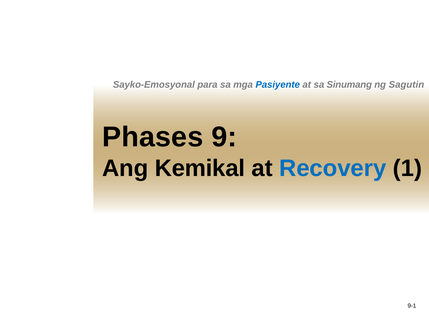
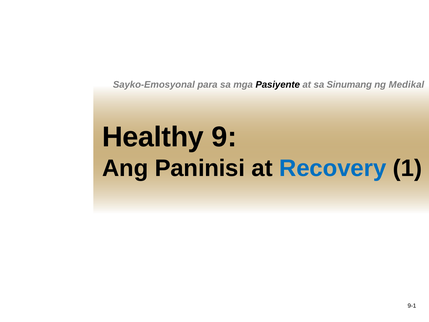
Pasiyente colour: blue -> black
Sagutin: Sagutin -> Medikal
Phases: Phases -> Healthy
Kemikal: Kemikal -> Paninisi
